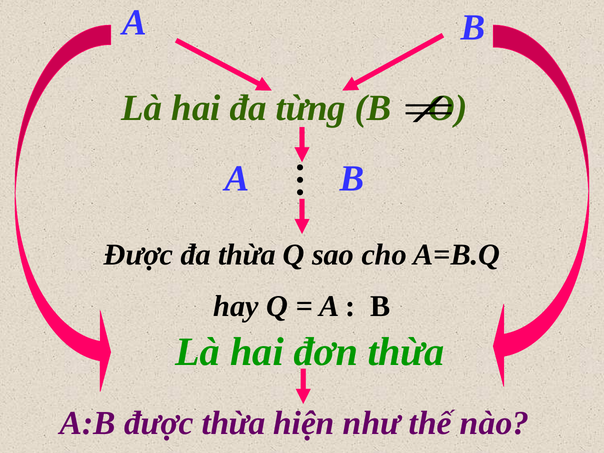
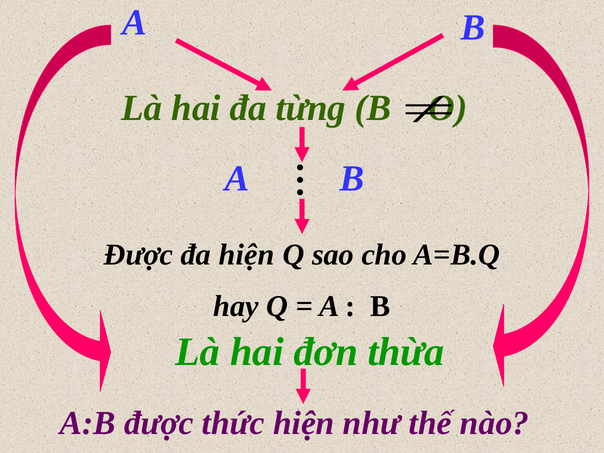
đa thừa: thừa -> hiện
được thừa: thừa -> thức
